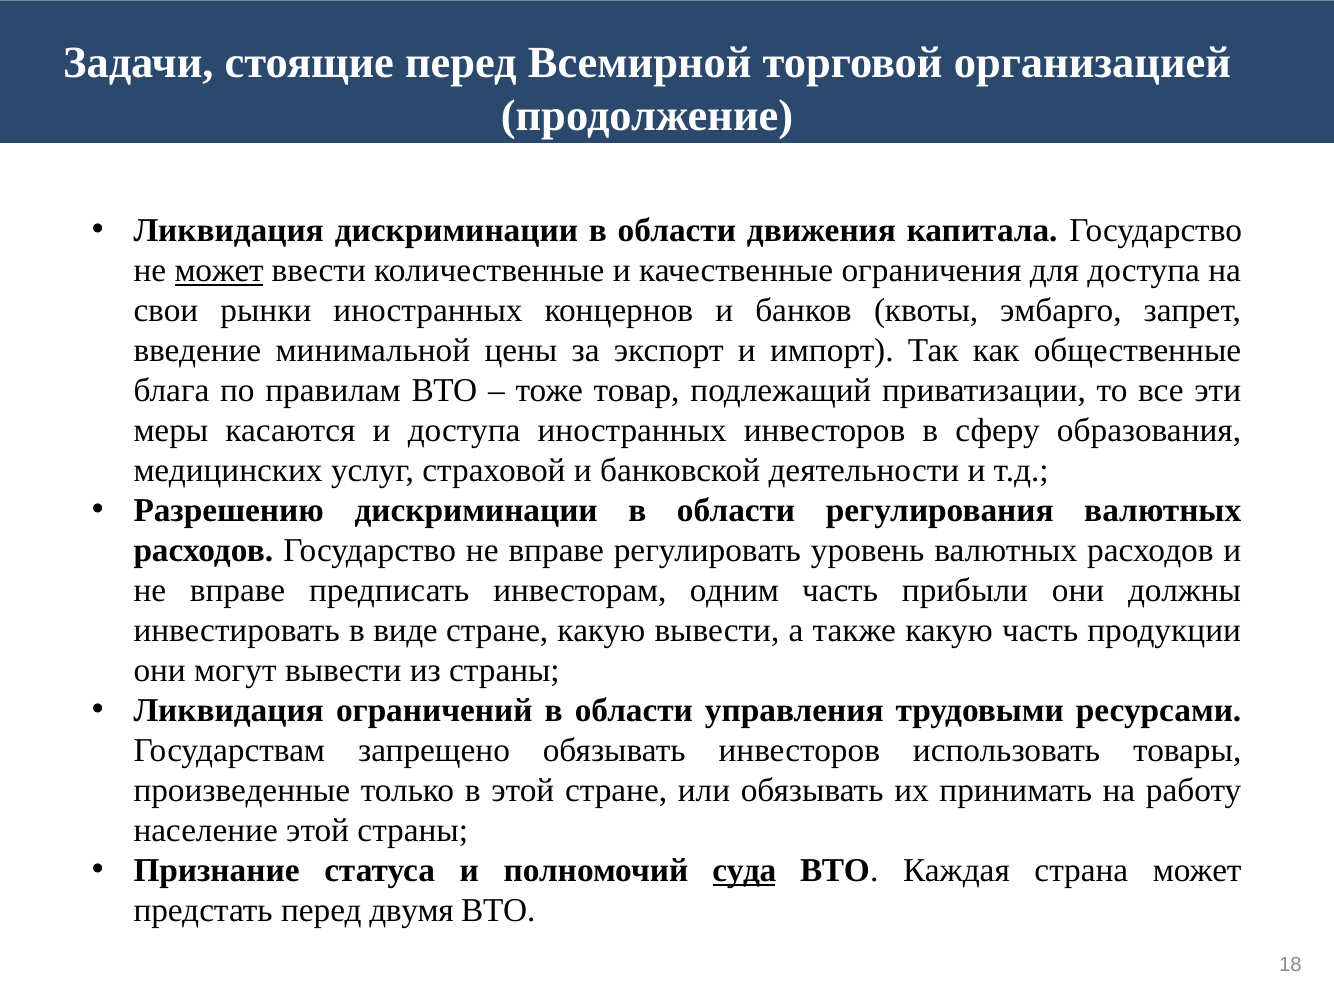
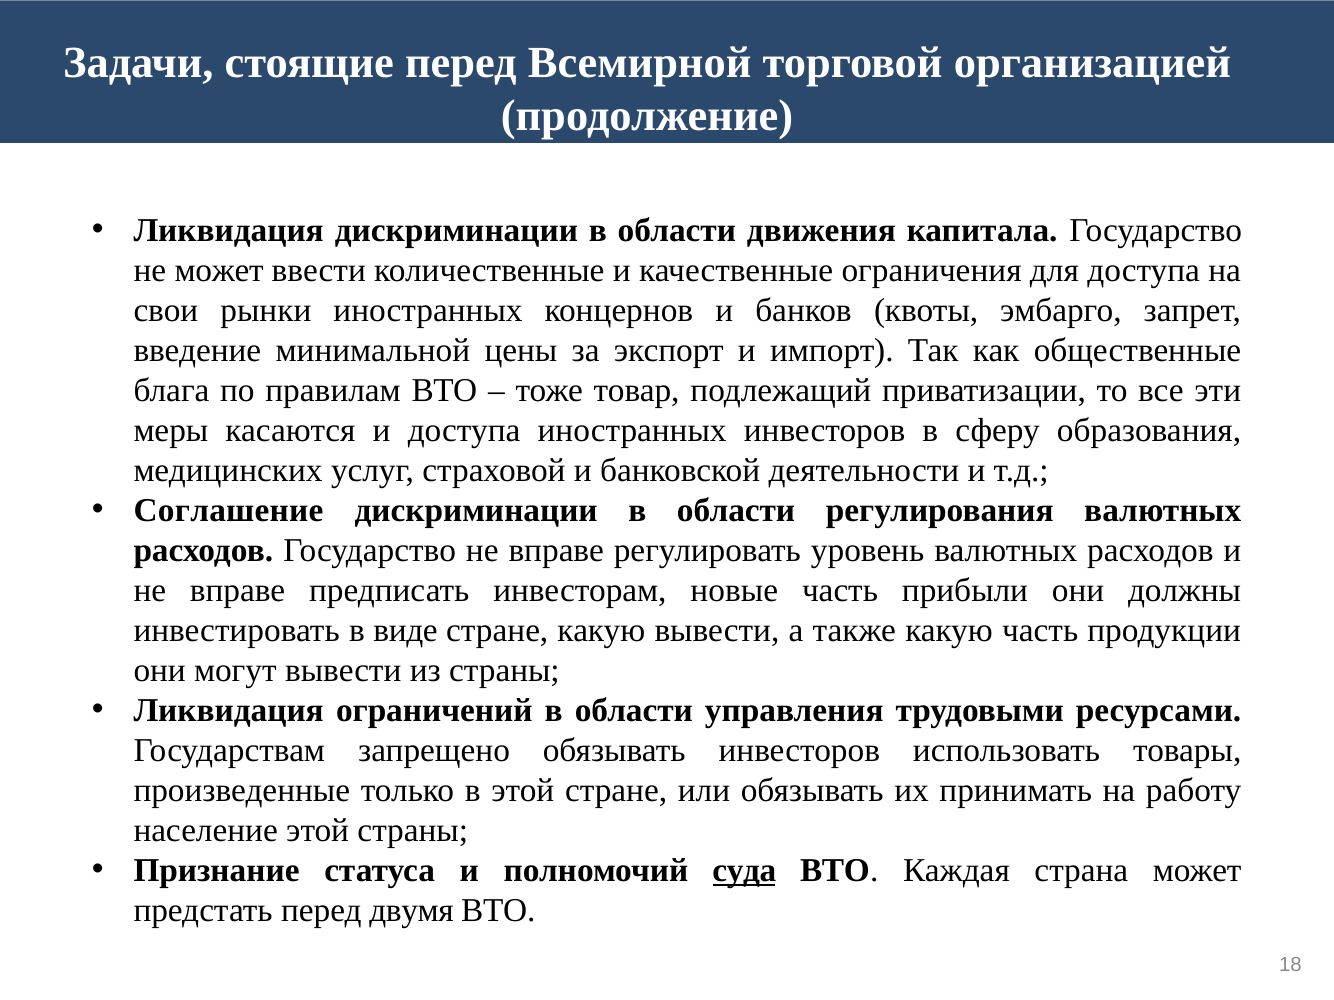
может at (219, 271) underline: present -> none
Разрешению: Разрешению -> Соглашение
одним: одним -> новые
